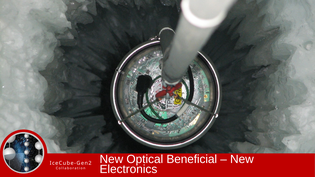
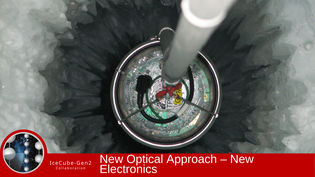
Beneficial: Beneficial -> Approach
